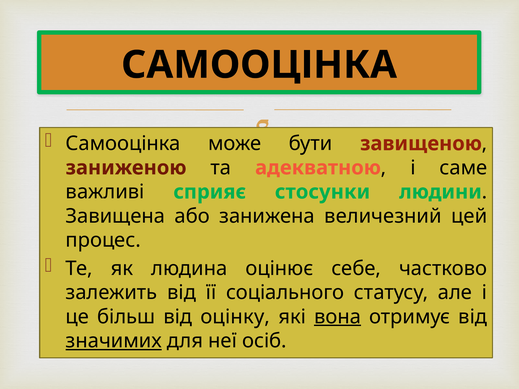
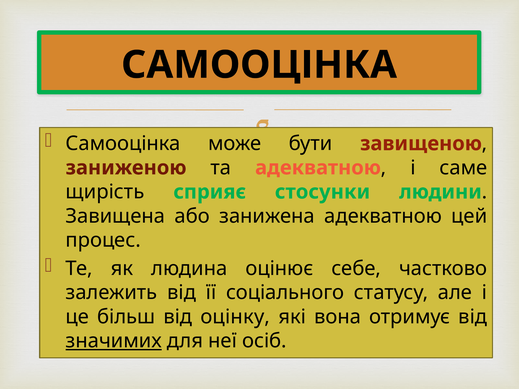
важливі: важливі -> щирість
занижена величезний: величезний -> адекватною
вона underline: present -> none
